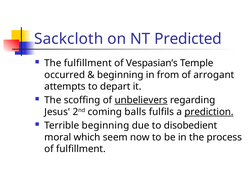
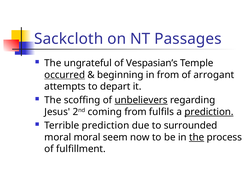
Predicted: Predicted -> Passages
The fulfillment: fulfillment -> ungrateful
occurred underline: none -> present
coming balls: balls -> from
Terrible beginning: beginning -> prediction
disobedient: disobedient -> surrounded
moral which: which -> moral
the at (197, 137) underline: none -> present
